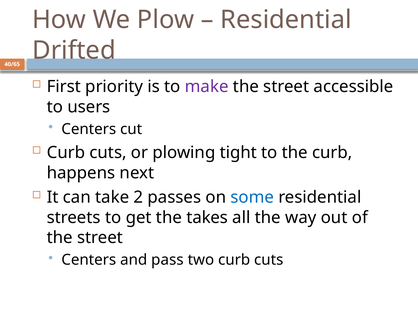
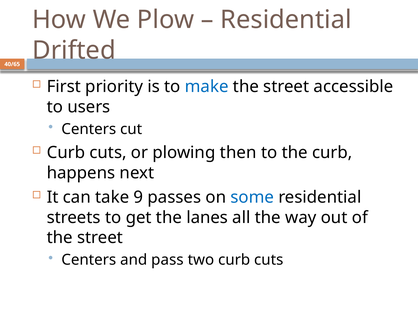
make colour: purple -> blue
tight: tight -> then
2: 2 -> 9
takes: takes -> lanes
